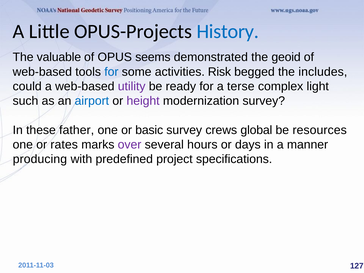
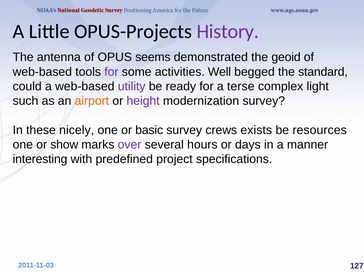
History colour: blue -> purple
valuable: valuable -> antenna
for at (111, 72) colour: blue -> purple
Risk: Risk -> Well
includes: includes -> standard
airport colour: blue -> orange
father: father -> nicely
global: global -> exists
rates: rates -> show
producing: producing -> interesting
